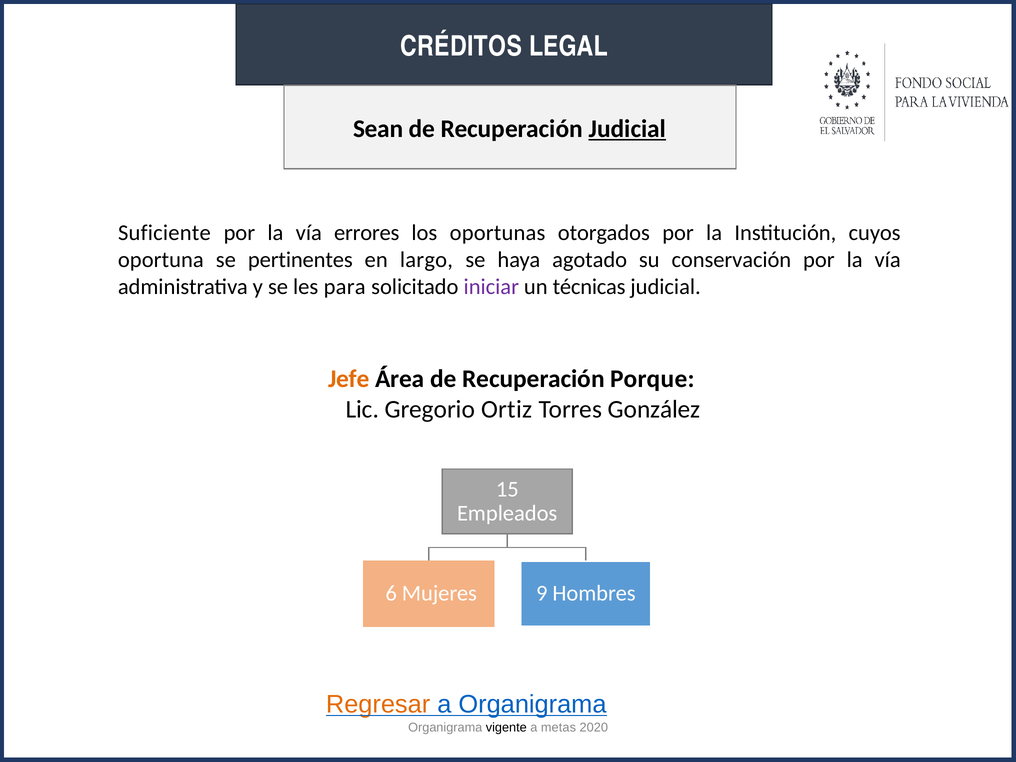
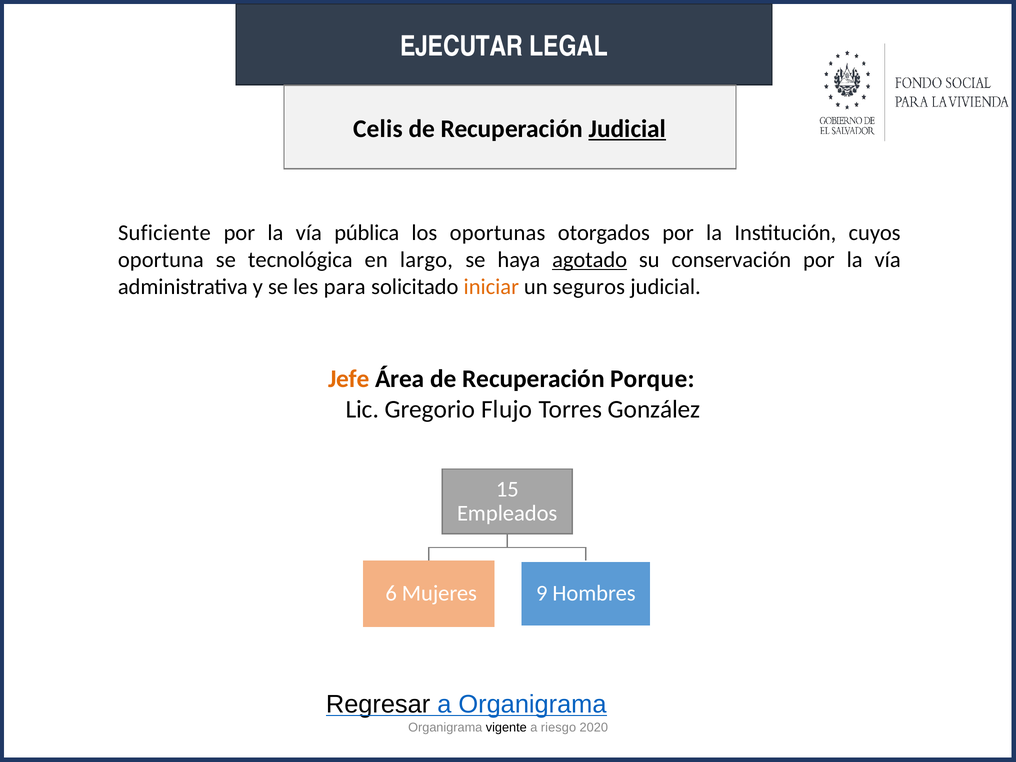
CRÉDITOS: CRÉDITOS -> EJECUTAR
Sean: Sean -> Celis
errores: errores -> pública
pertinentes: pertinentes -> tecnológica
agotado underline: none -> present
iniciar colour: purple -> orange
técnicas: técnicas -> seguros
Ortiz: Ortiz -> Flujo
Regresar colour: orange -> black
metas: metas -> riesgo
